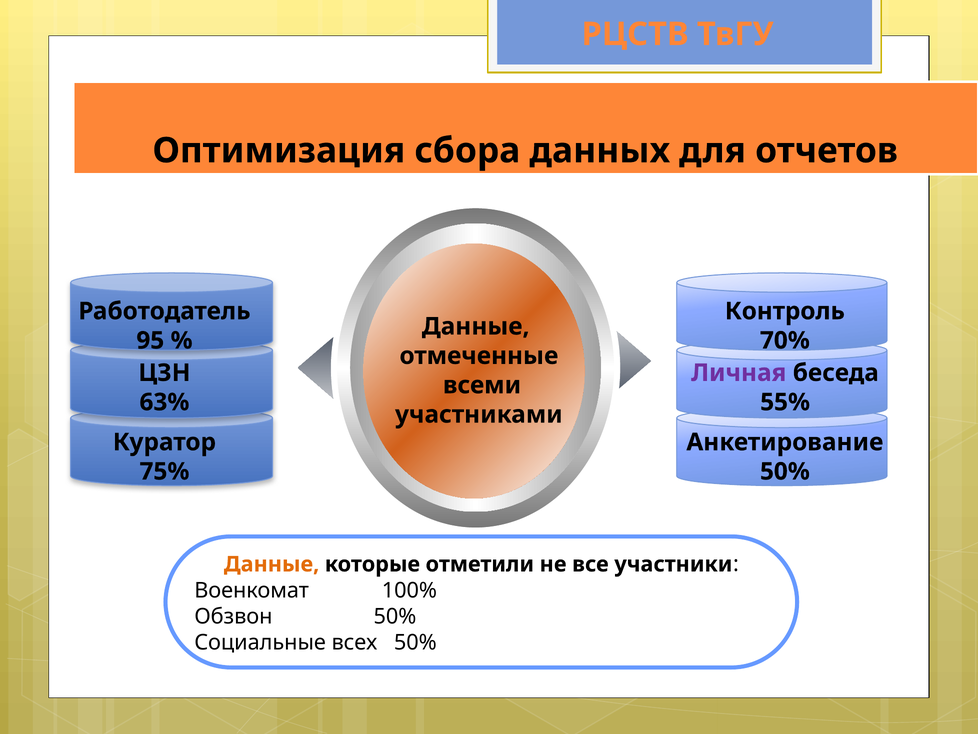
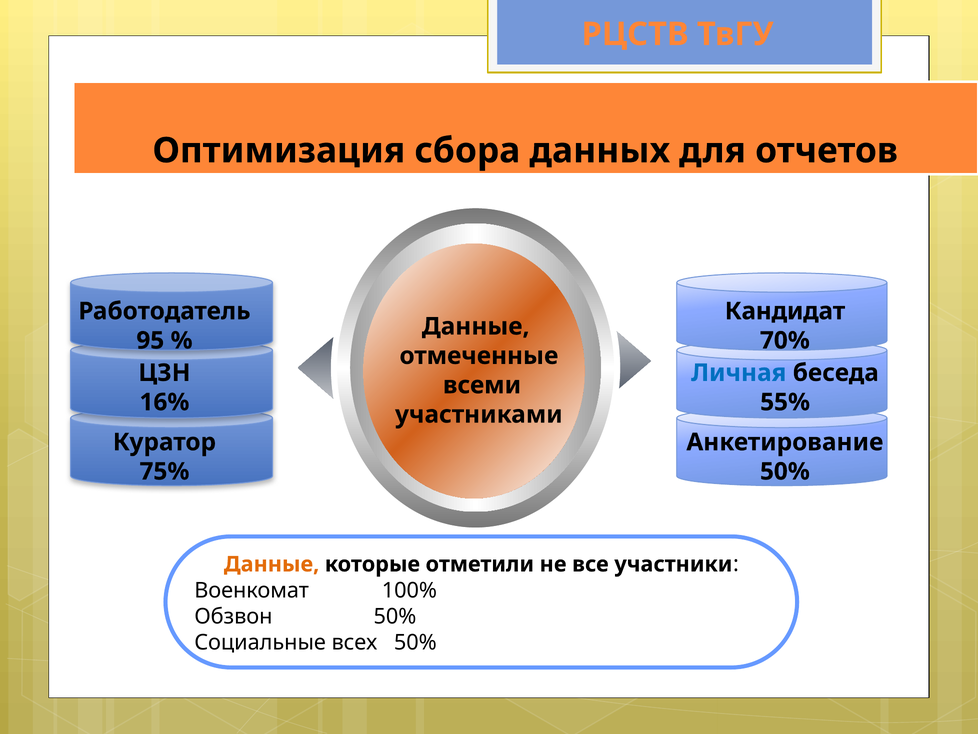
Контроль: Контроль -> Кандидат
Личная colour: purple -> blue
63%: 63% -> 16%
